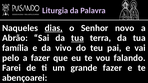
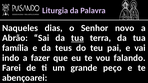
dias underline: present -> none
vivo: vivo -> teus
pelo: pelo -> indo
grande fazer: fazer -> peço
